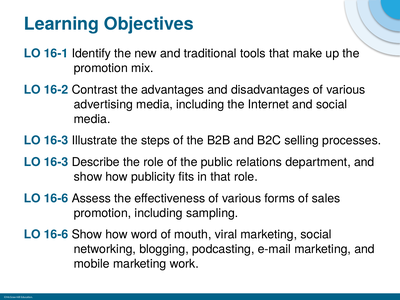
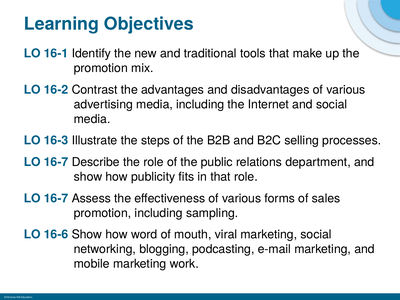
16-3 at (56, 162): 16-3 -> 16-7
16-6 at (56, 198): 16-6 -> 16-7
